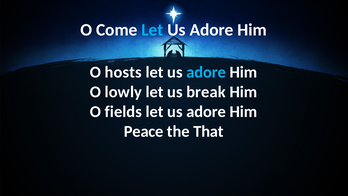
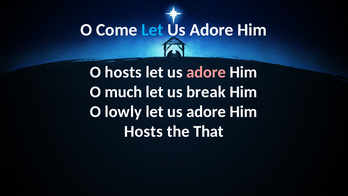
adore at (206, 72) colour: light blue -> pink
lowly: lowly -> much
fields: fields -> lowly
Peace at (144, 131): Peace -> Hosts
